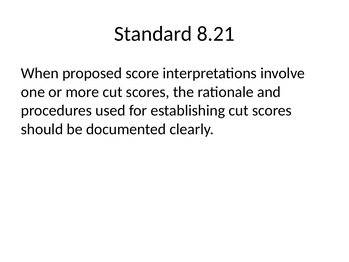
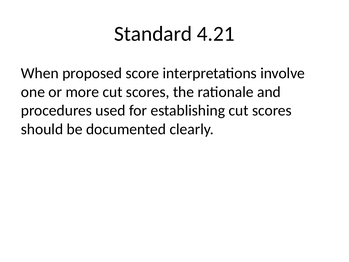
8.21: 8.21 -> 4.21
